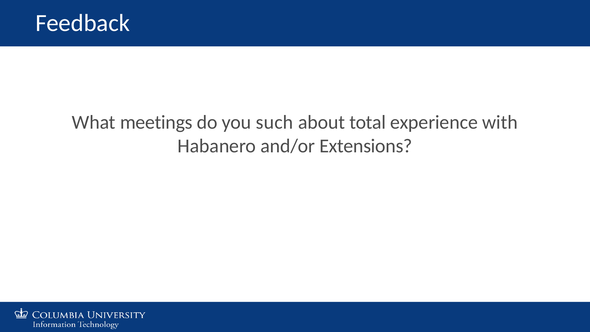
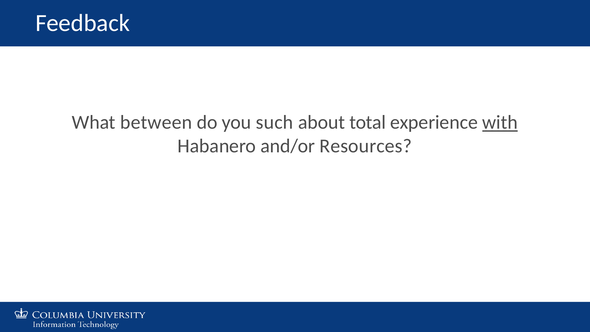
meetings: meetings -> between
with underline: none -> present
Extensions: Extensions -> Resources
